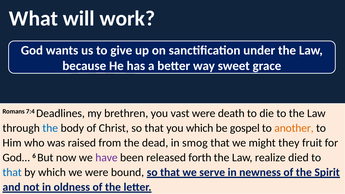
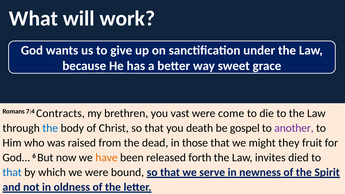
Deadlines: Deadlines -> Contracts
death: death -> come
you which: which -> death
another colour: orange -> purple
smog: smog -> those
have colour: purple -> orange
realize: realize -> invites
